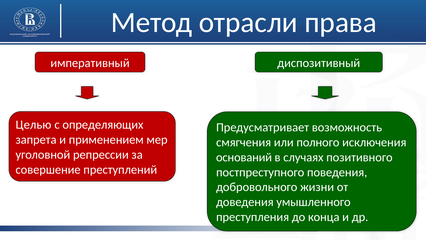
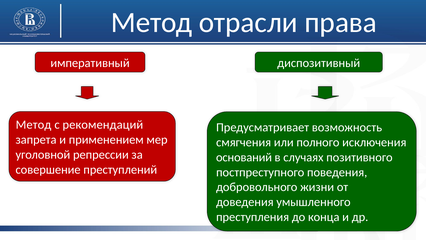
Целью at (34, 125): Целью -> Метод
определяющих: определяющих -> рекомендаций
